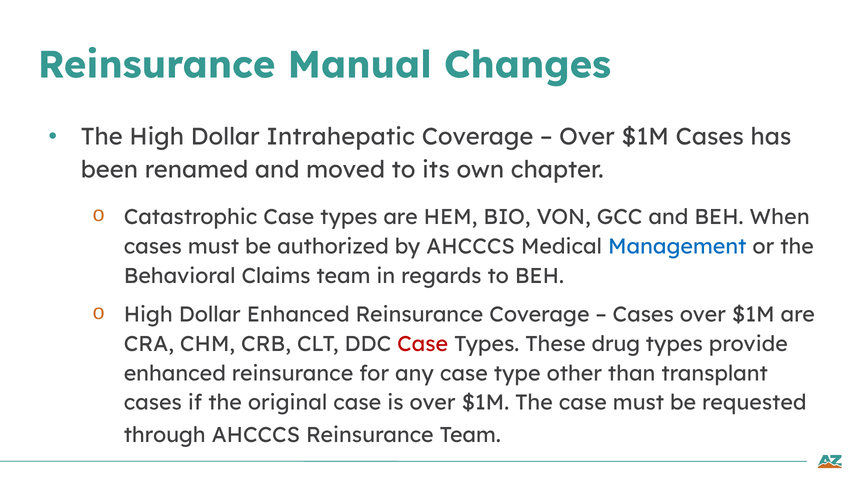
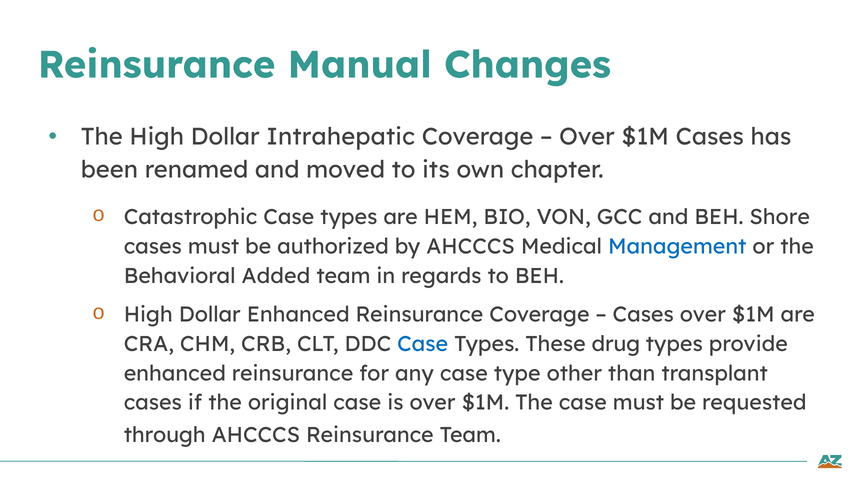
When: When -> Shore
Claims: Claims -> Added
Case at (423, 344) colour: red -> blue
